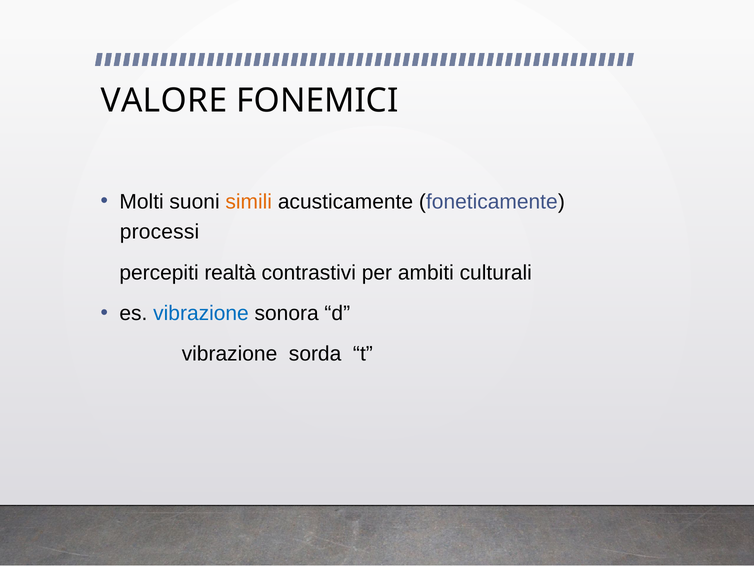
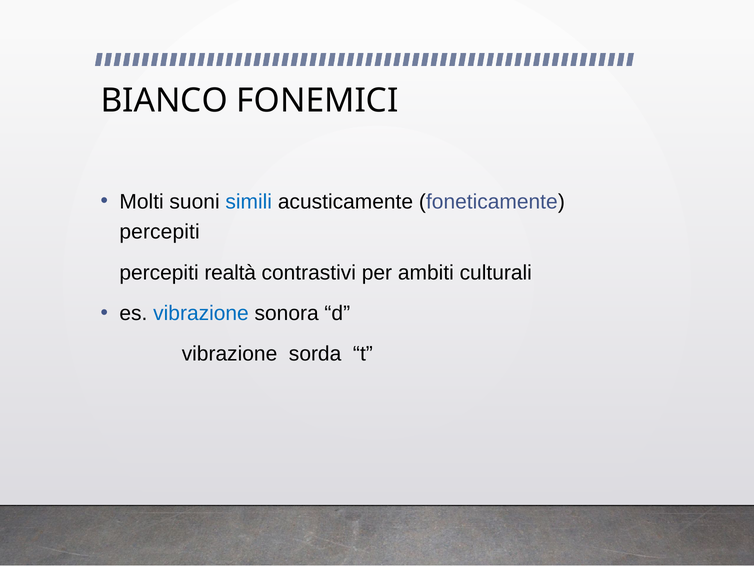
VALORE: VALORE -> BIANCO
simili colour: orange -> blue
processi at (160, 232): processi -> percepiti
